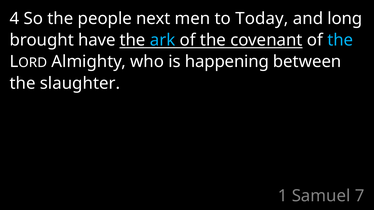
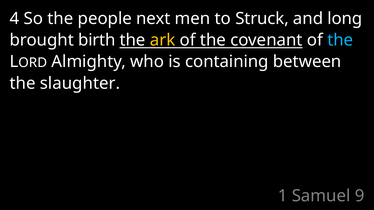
Today: Today -> Struck
have: have -> birth
ark colour: light blue -> yellow
happening: happening -> containing
7: 7 -> 9
